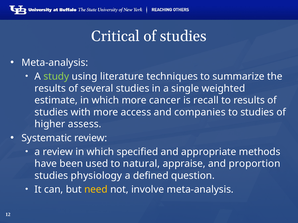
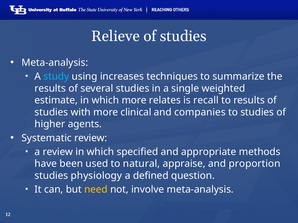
Critical: Critical -> Relieve
study colour: light green -> light blue
literature: literature -> increases
cancer: cancer -> relates
access: access -> clinical
assess: assess -> agents
